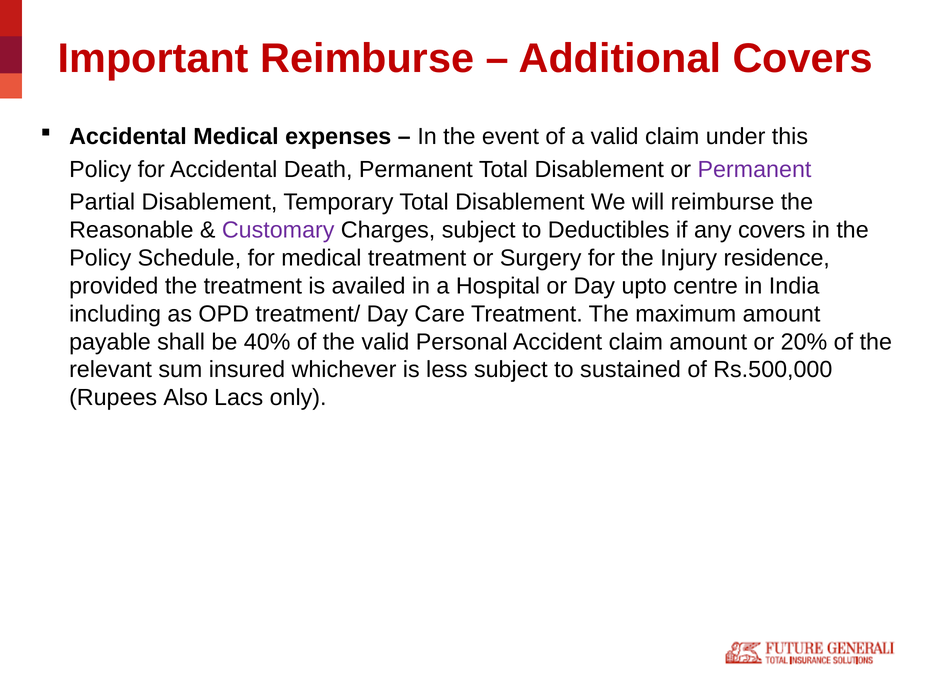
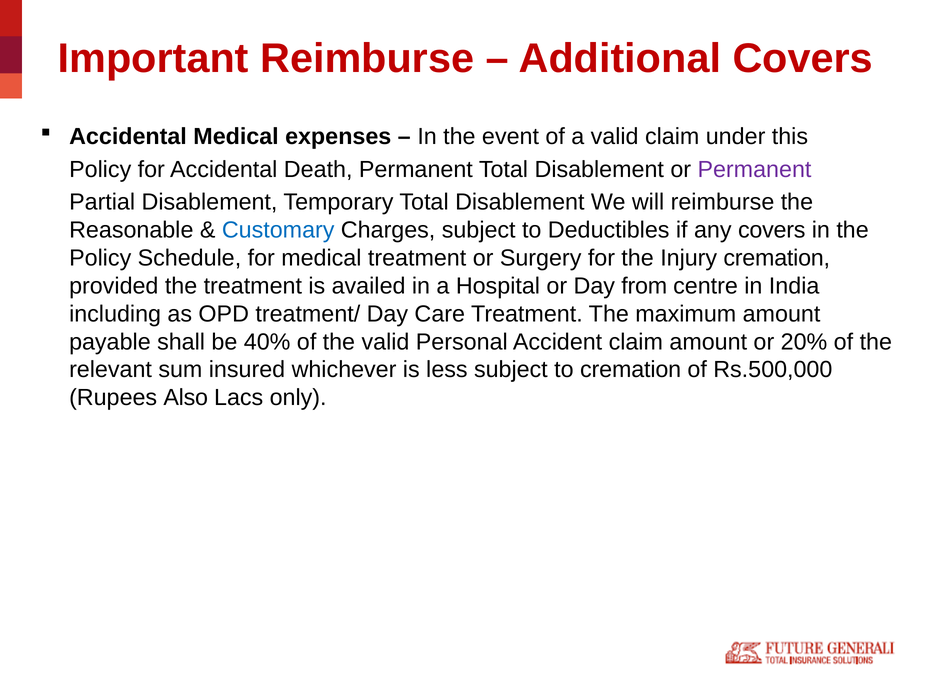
Customary colour: purple -> blue
Injury residence: residence -> cremation
upto: upto -> from
to sustained: sustained -> cremation
